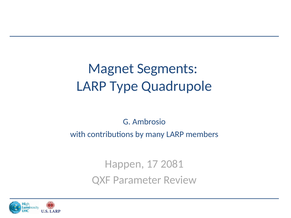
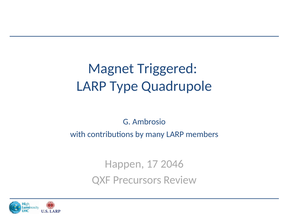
Segments: Segments -> Triggered
2081: 2081 -> 2046
Parameter: Parameter -> Precursors
